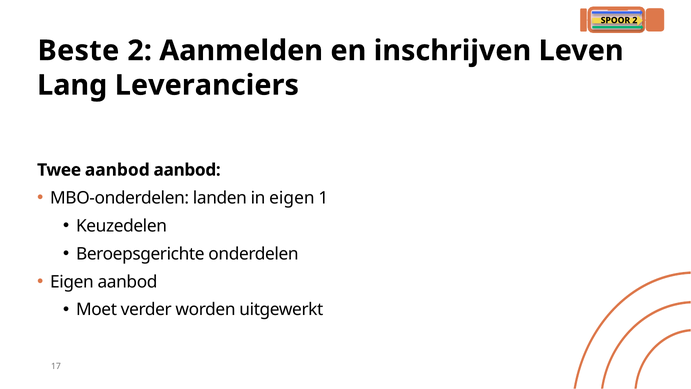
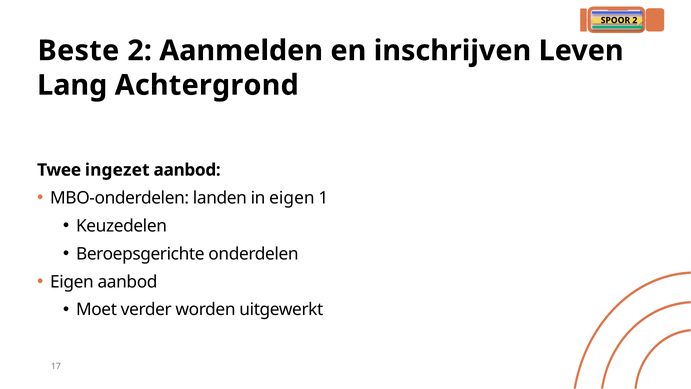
Leveranciers: Leveranciers -> Achtergrond
Twee aanbod: aanbod -> ingezet
